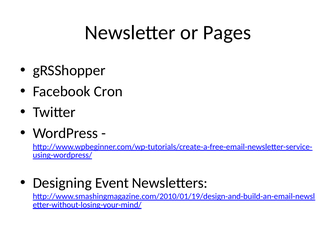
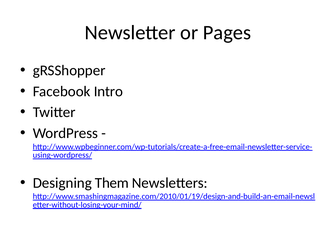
Cron: Cron -> Intro
Event: Event -> Them
